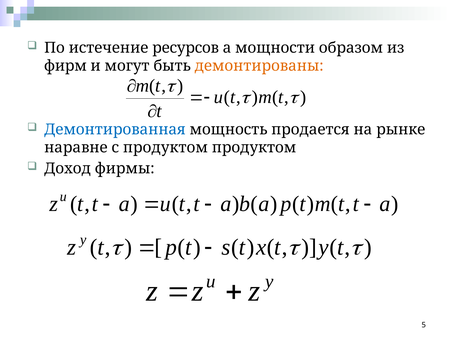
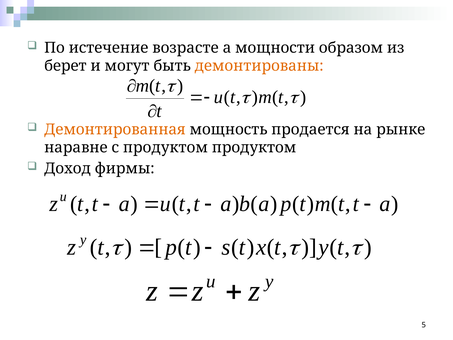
ресурсов: ресурсов -> возрасте
фирм: фирм -> берет
Демонтированная colour: blue -> orange
